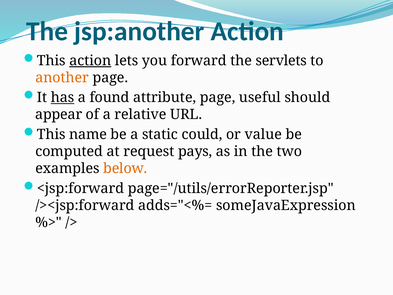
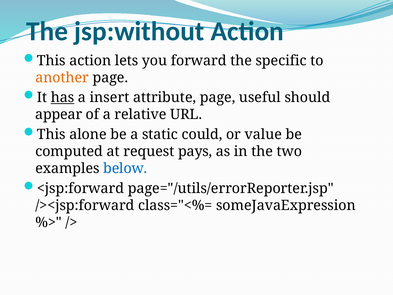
jsp:another: jsp:another -> jsp:without
action at (90, 61) underline: present -> none
servlets: servlets -> specific
found: found -> insert
name: name -> alone
below colour: orange -> blue
adds="<%=: adds="<%= -> class="<%=
